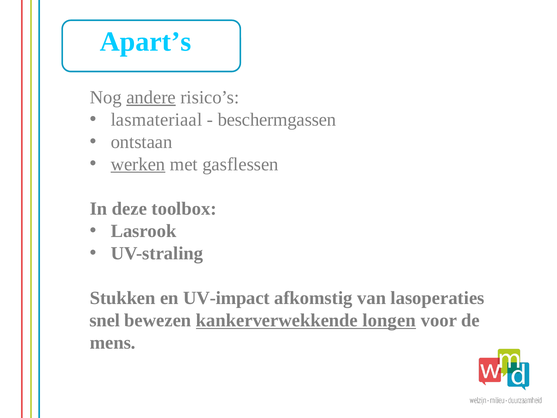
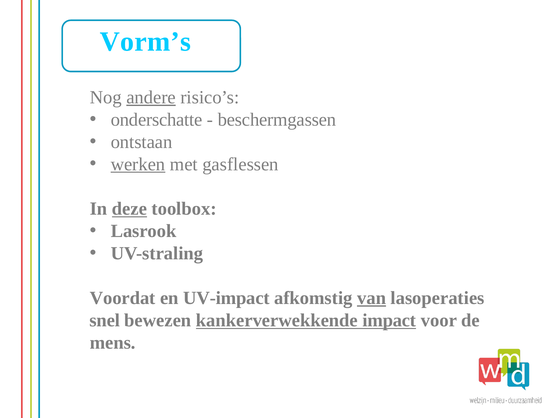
Apart’s: Apart’s -> Vorm’s
lasmateriaal: lasmateriaal -> onderschatte
deze underline: none -> present
Stukken: Stukken -> Voordat
van underline: none -> present
longen: longen -> impact
